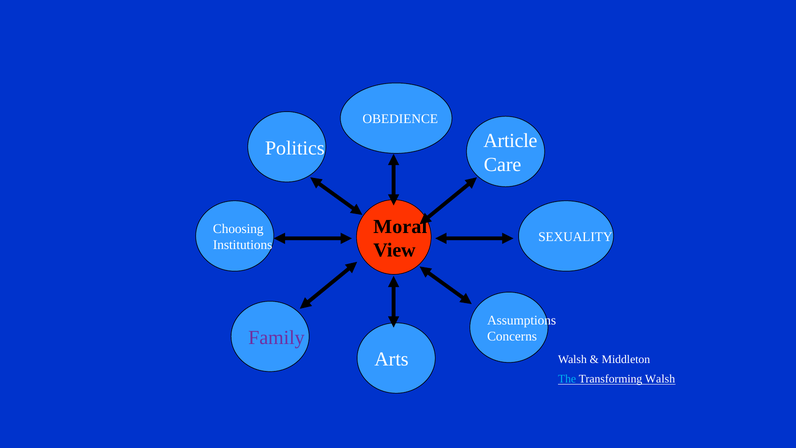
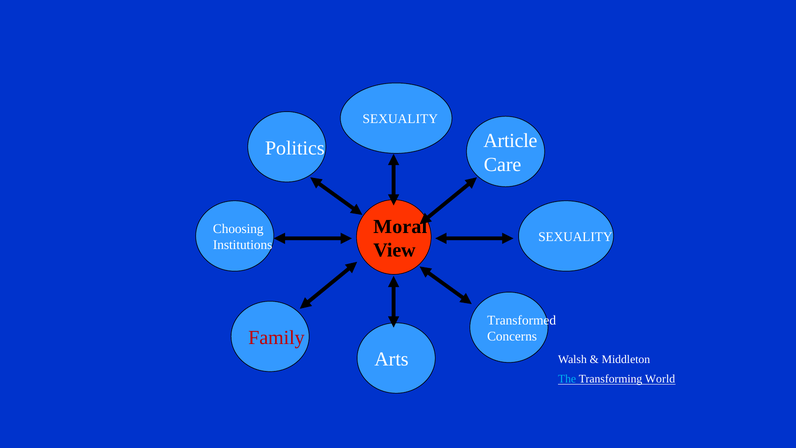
OBEDIENCE at (400, 119): OBEDIENCE -> SEXUALITY
Assumptions: Assumptions -> Transformed
Family colour: purple -> red
Transforming Walsh: Walsh -> World
